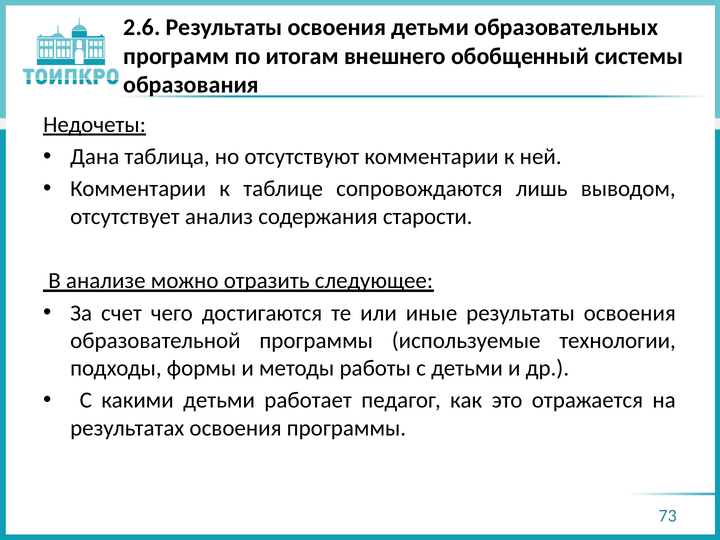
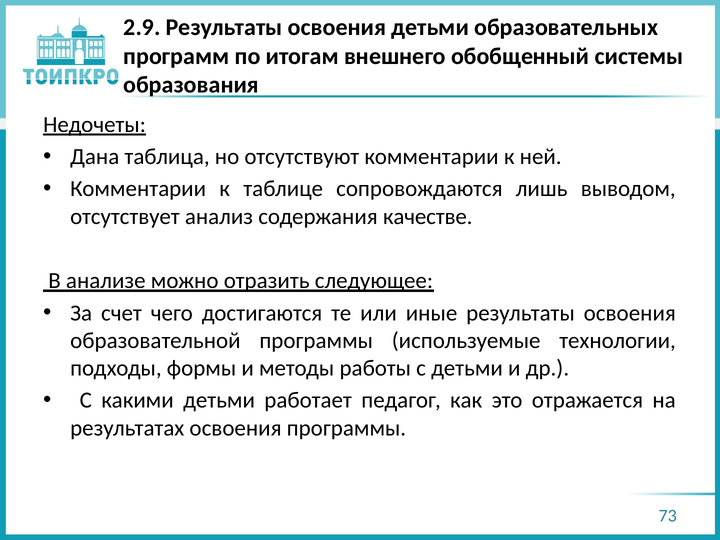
2.6: 2.6 -> 2.9
старости: старости -> качестве
